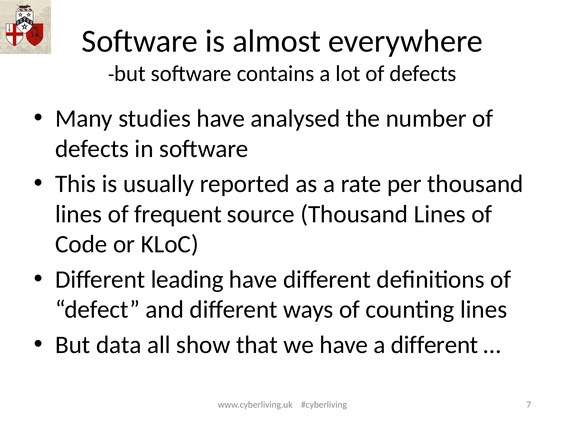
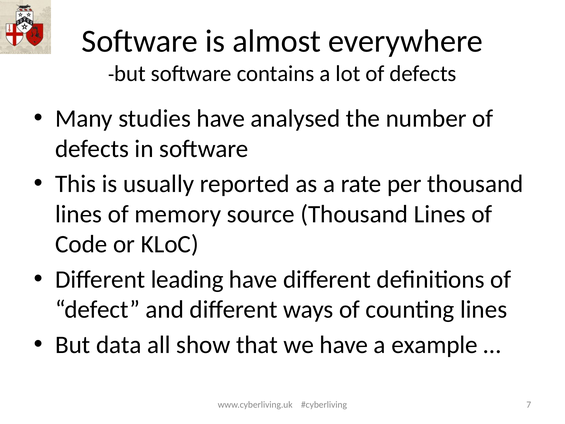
frequent: frequent -> memory
a different: different -> example
